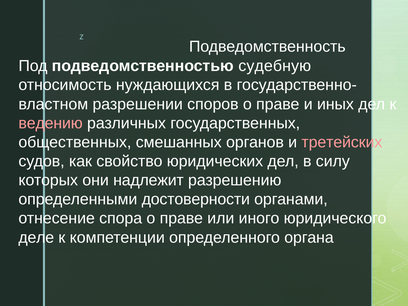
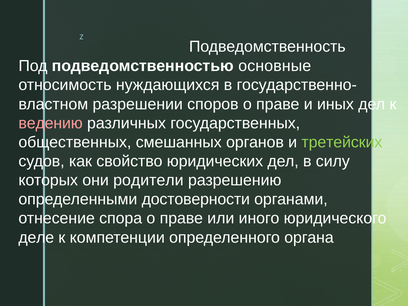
судебную: судебную -> основные
третейских colour: pink -> light green
надлежит: надлежит -> родители
